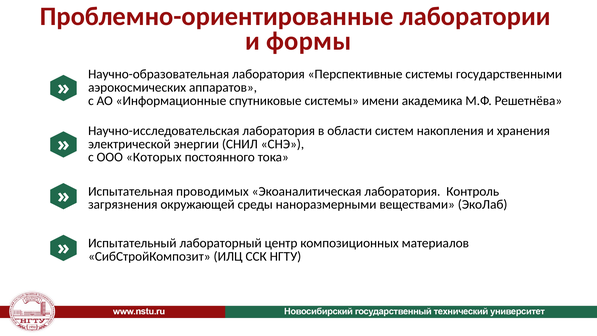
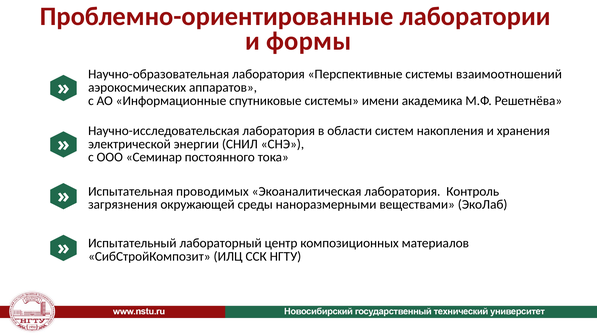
государственными: государственными -> взаимоотношений
Которых: Которых -> Семинар
